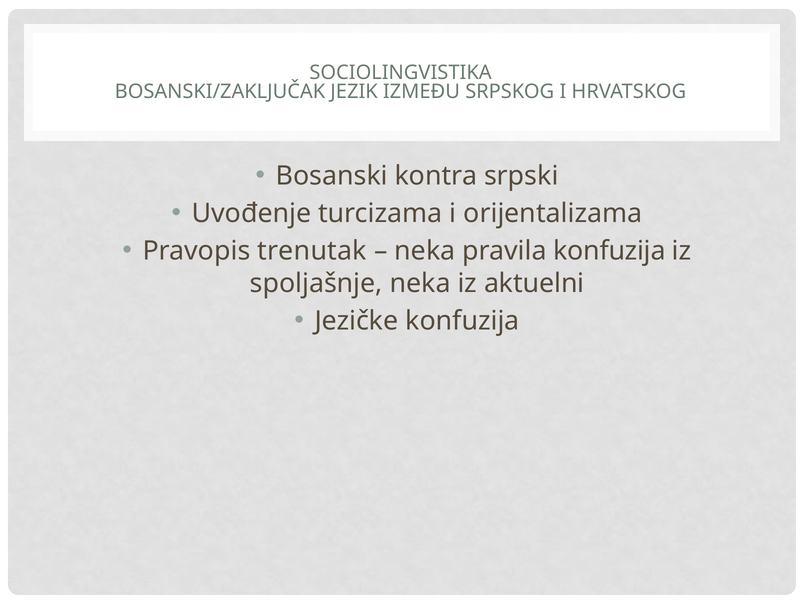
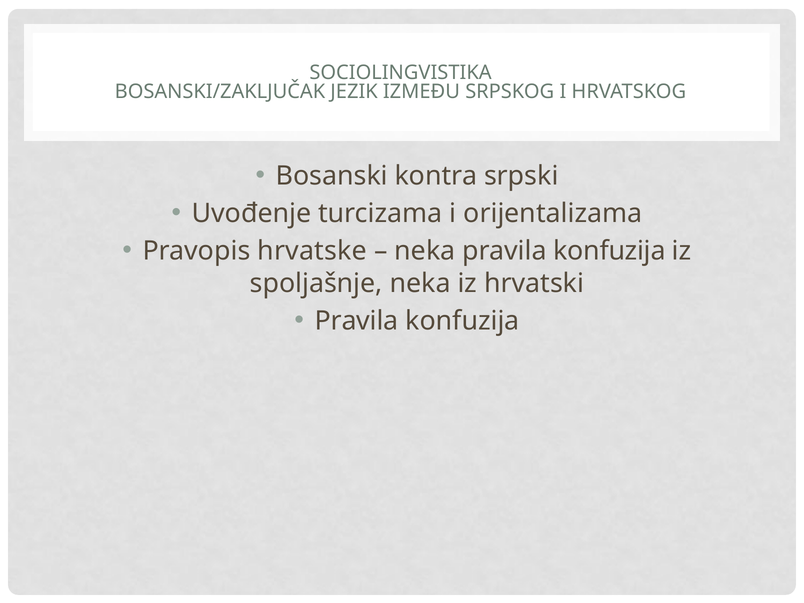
trenutak: trenutak -> hrvatske
aktuelni: aktuelni -> hrvatski
Jezičke at (356, 321): Jezičke -> Pravila
